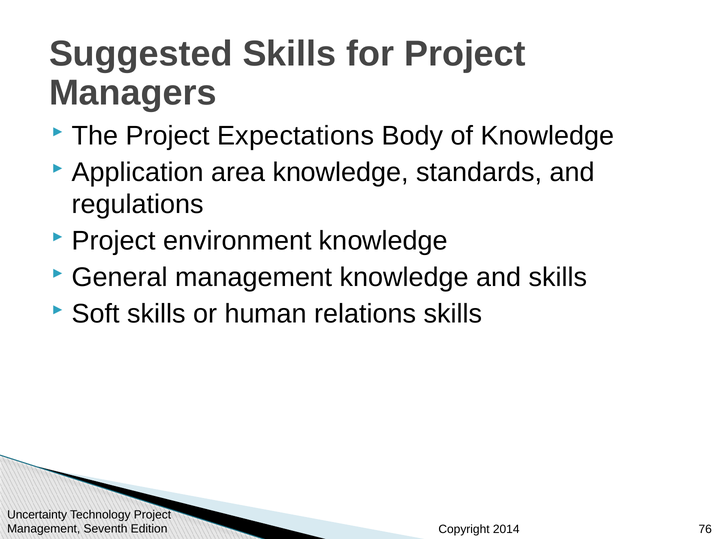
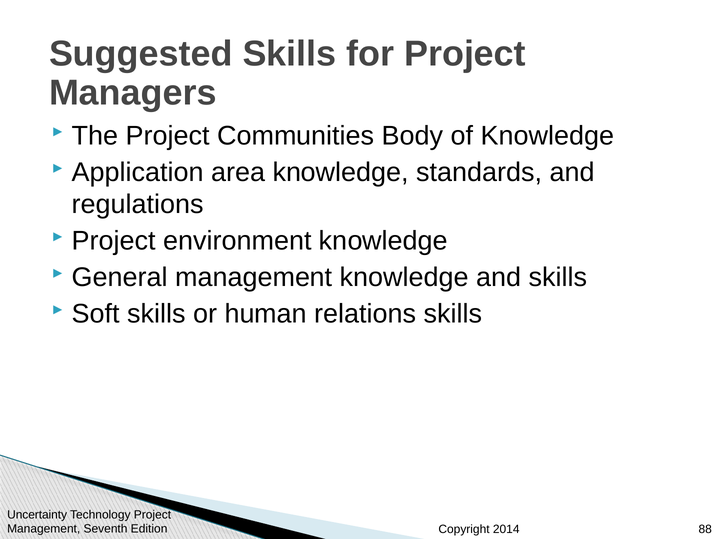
Expectations: Expectations -> Communities
76: 76 -> 88
